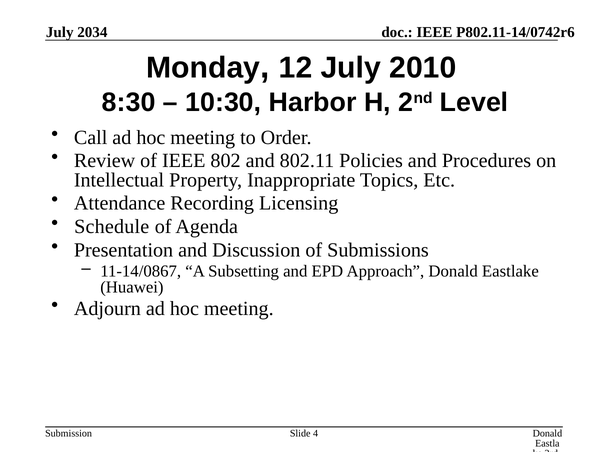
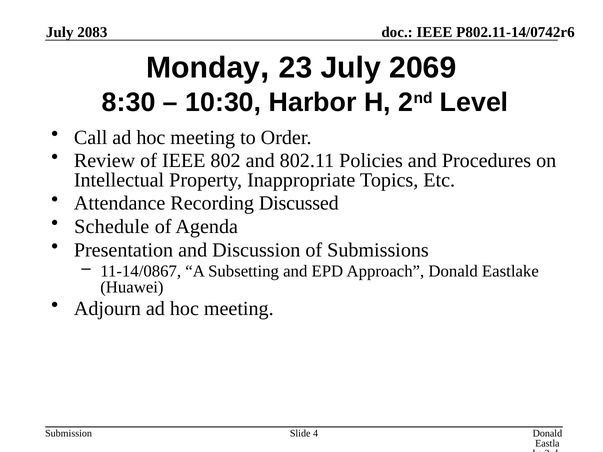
2034: 2034 -> 2083
12: 12 -> 23
2010: 2010 -> 2069
Licensing: Licensing -> Discussed
